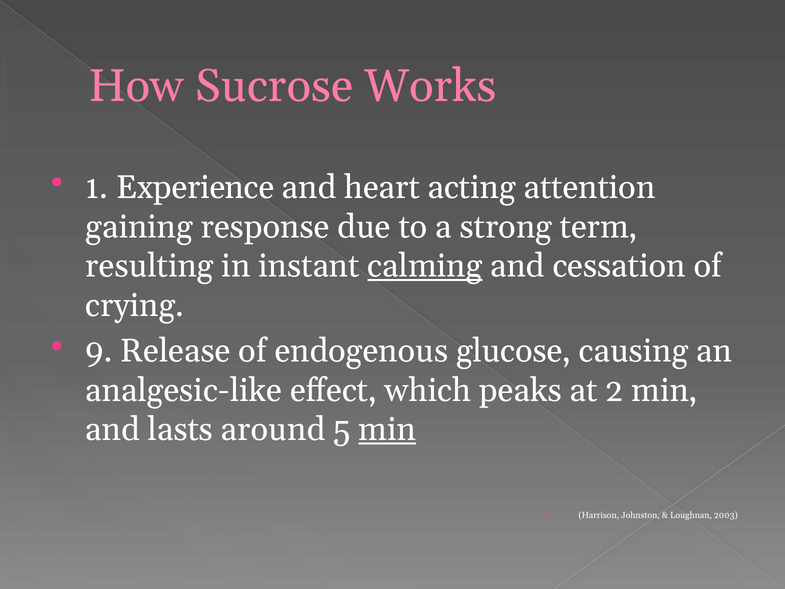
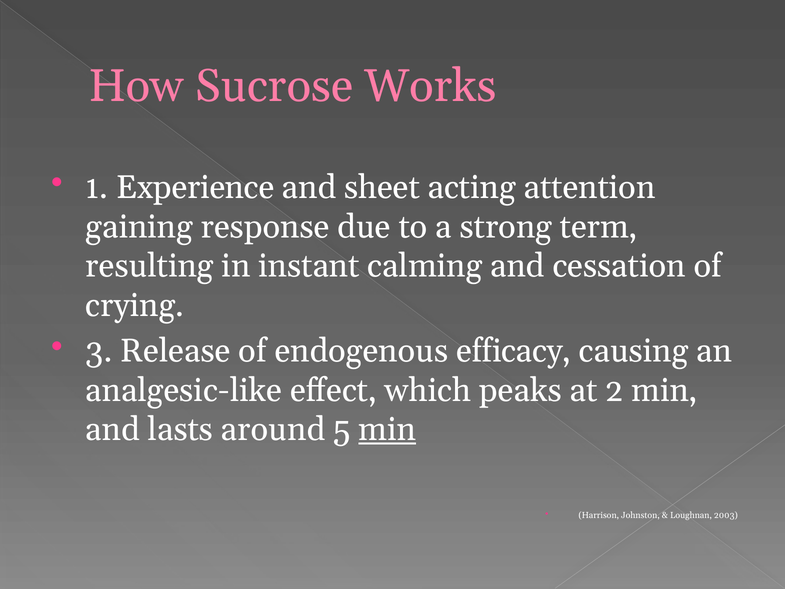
heart: heart -> sheet
calming underline: present -> none
9: 9 -> 3
glucose: glucose -> efficacy
